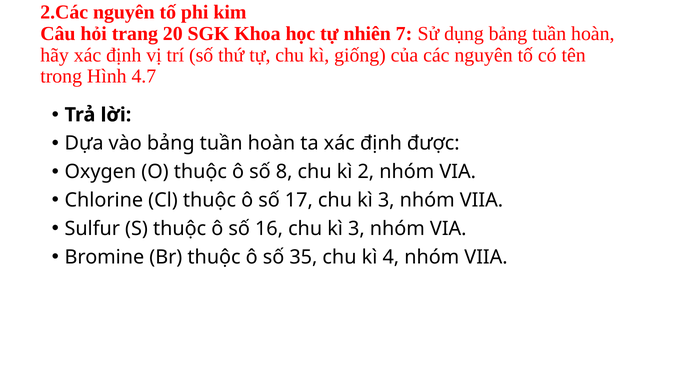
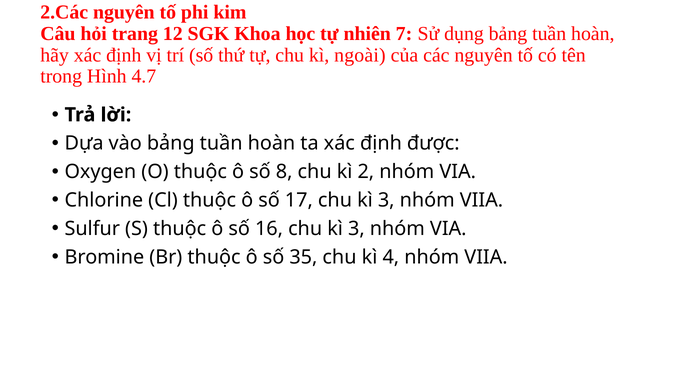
20: 20 -> 12
giống: giống -> ngoài
